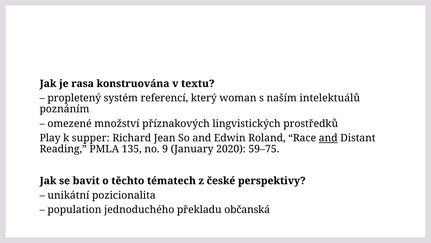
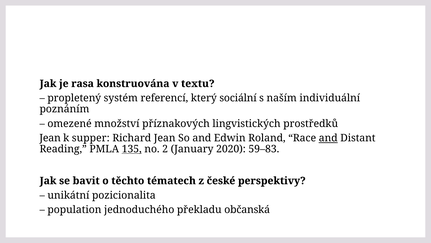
woman: woman -> sociální
intelektuálů: intelektuálů -> individuální
Play at (50, 138): Play -> Jean
135 underline: none -> present
9: 9 -> 2
59–75: 59–75 -> 59–83
